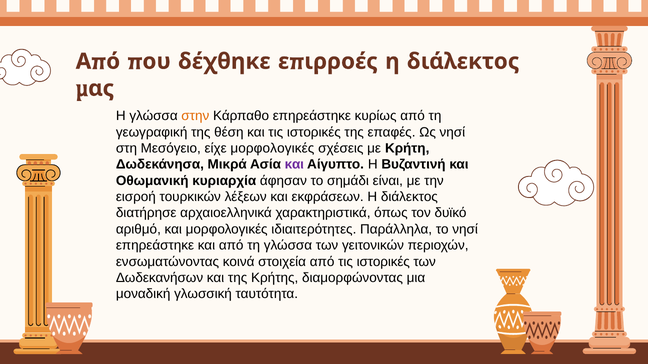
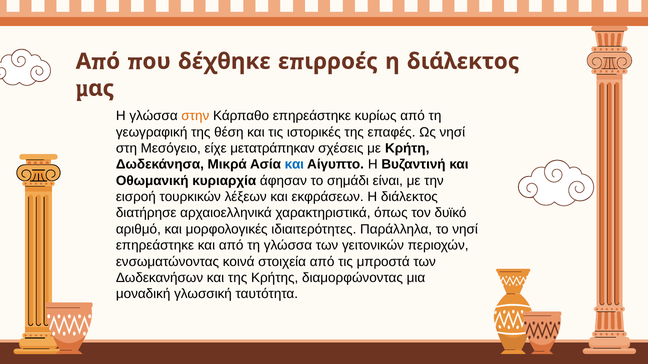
είχε μορφολογικές: μορφολογικές -> μετατράπηκαν
και at (294, 165) colour: purple -> blue
από τις ιστορικές: ιστορικές -> μπροστά
